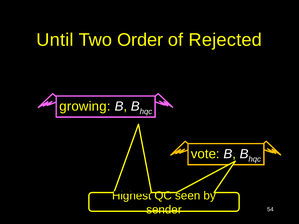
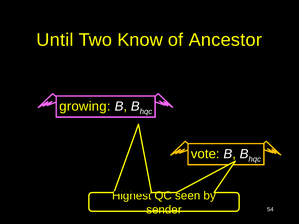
Order: Order -> Know
Rejected: Rejected -> Ancestor
